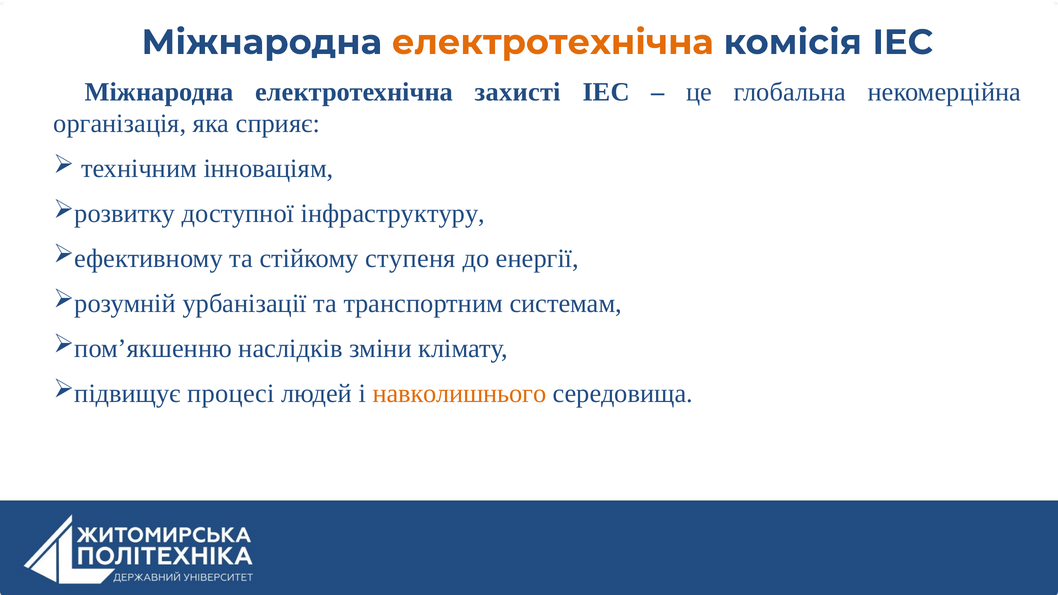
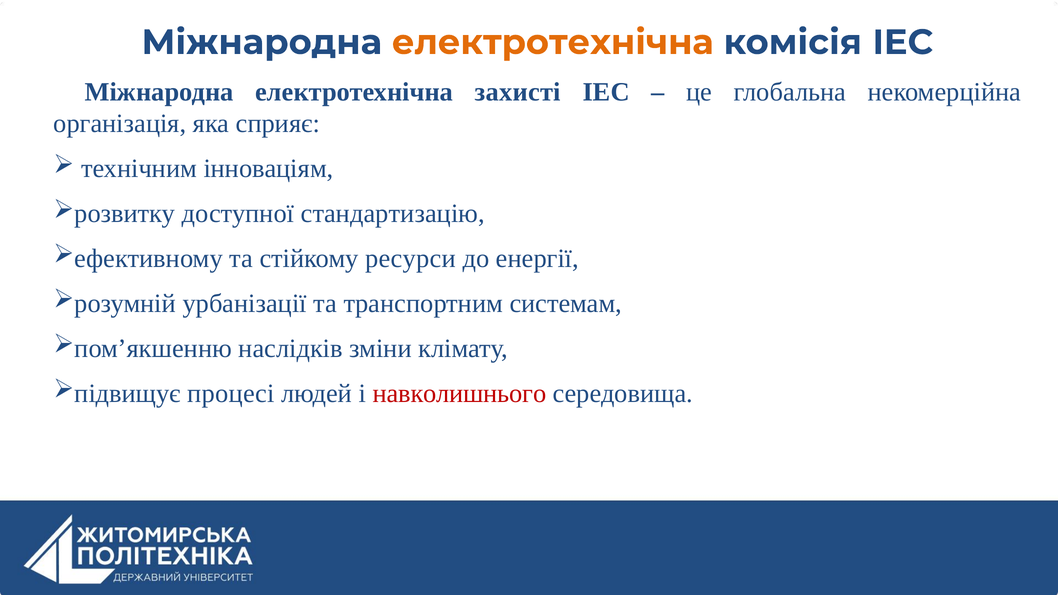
інфраструктуру: інфраструктуру -> стандартизацію
ступеня: ступеня -> ресурси
навколишнього colour: orange -> red
